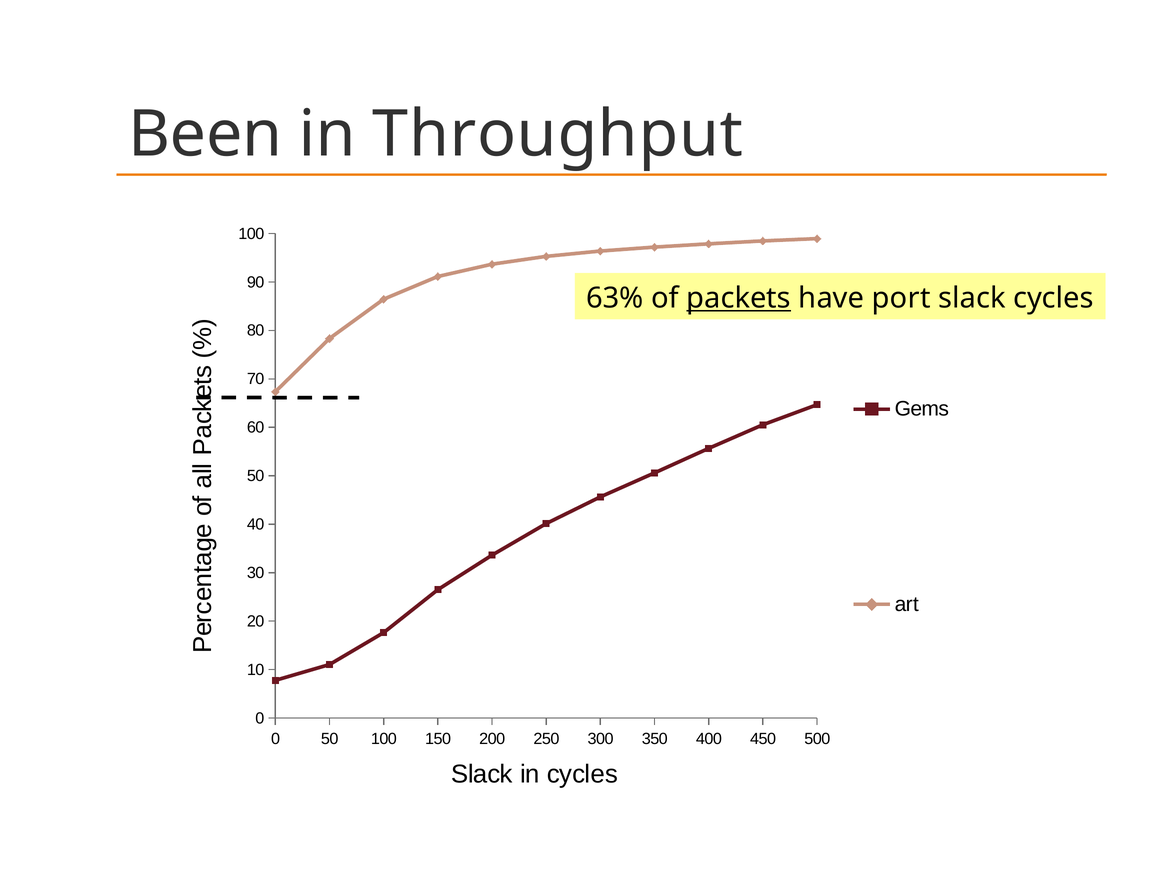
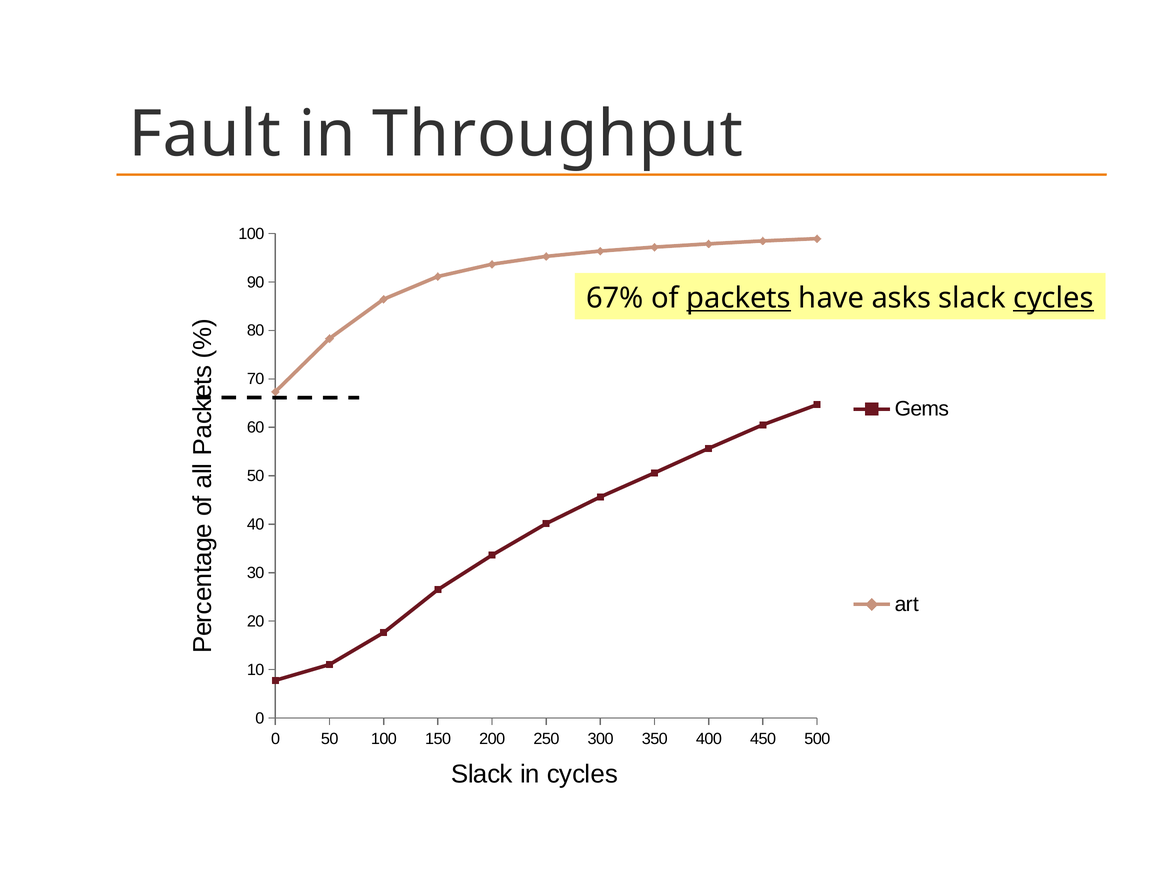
Been: Been -> Fault
63%: 63% -> 67%
port: port -> asks
cycles at (1053, 298) underline: none -> present
